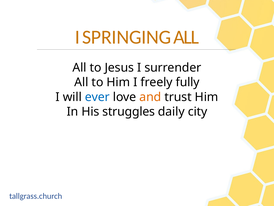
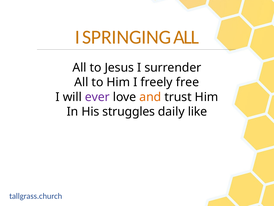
fully: fully -> free
ever colour: blue -> purple
city: city -> like
